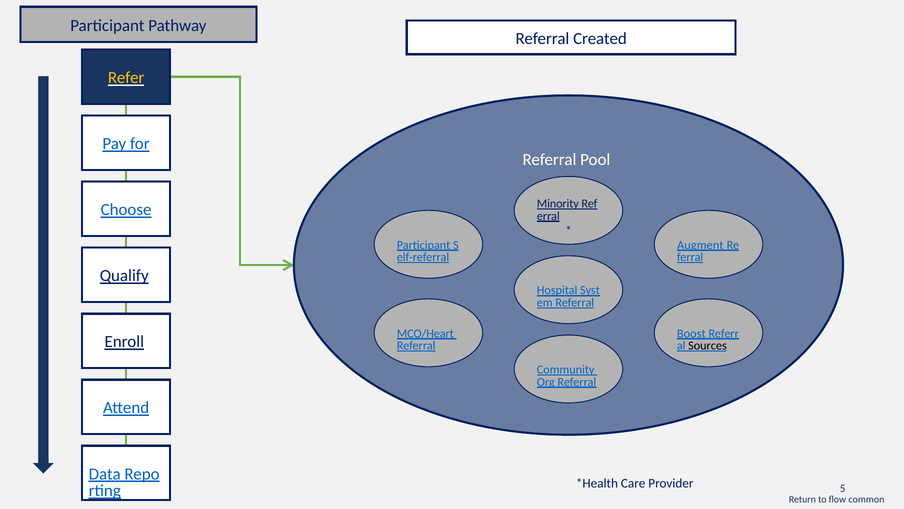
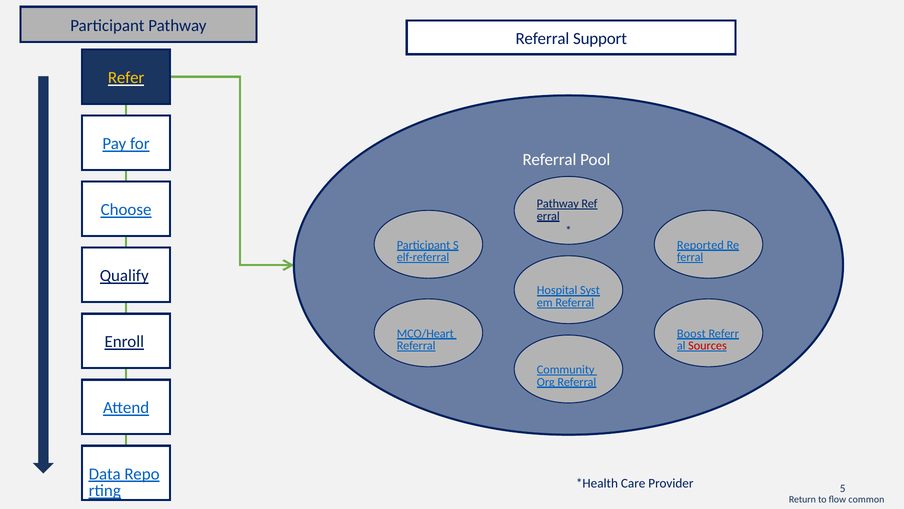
Created: Created -> Support
Minority at (558, 204): Minority -> Pathway
Augment: Augment -> Reported
Sources colour: black -> red
